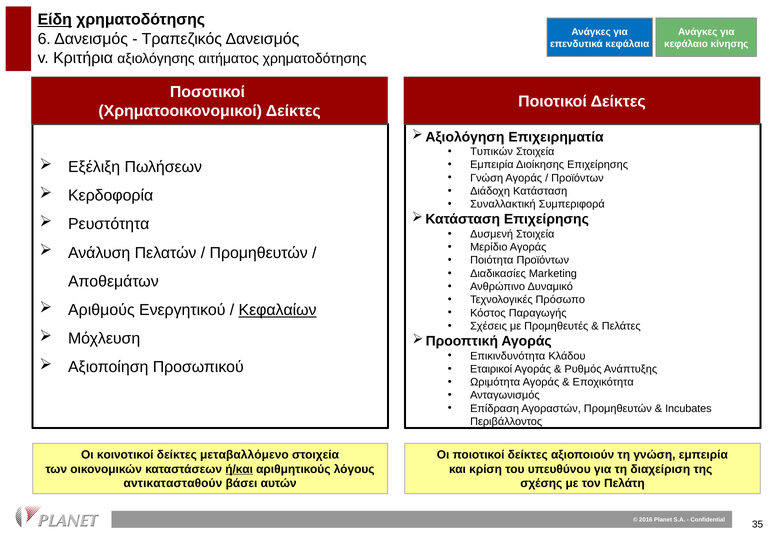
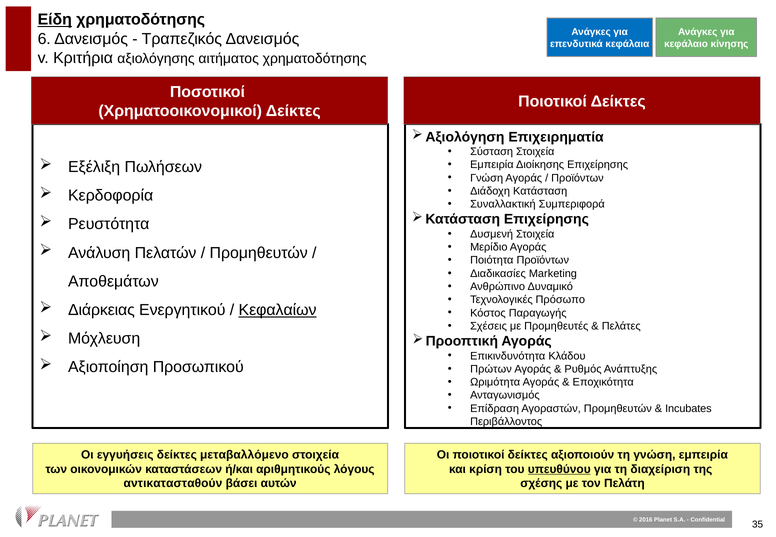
Τυπικών: Τυπικών -> Σύσταση
Αριθμούς: Αριθμούς -> Διάρκειας
Εταιρικοί: Εταιρικοί -> Πρώτων
κοινοτικοί: κοινοτικοί -> εγγυήσεις
ή/και underline: present -> none
υπευθύνου underline: none -> present
